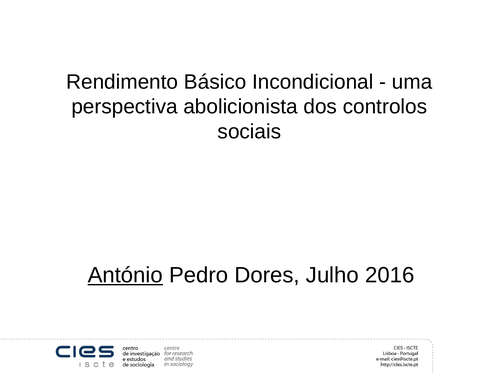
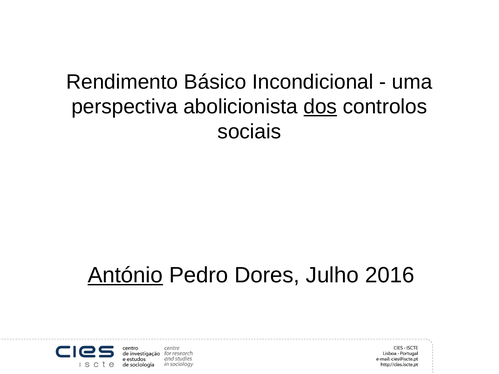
dos underline: none -> present
